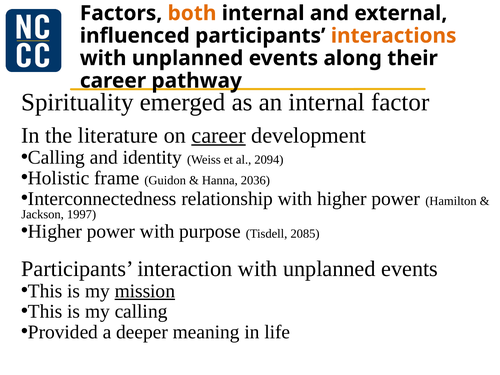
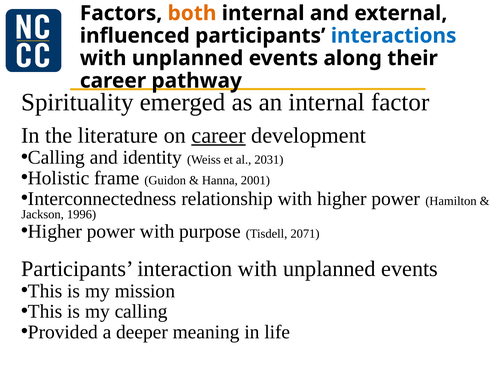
interactions colour: orange -> blue
2094: 2094 -> 2031
2036: 2036 -> 2001
1997: 1997 -> 1996
2085: 2085 -> 2071
mission underline: present -> none
